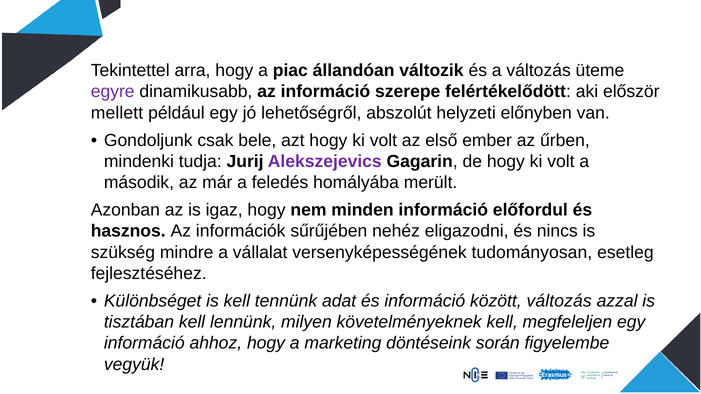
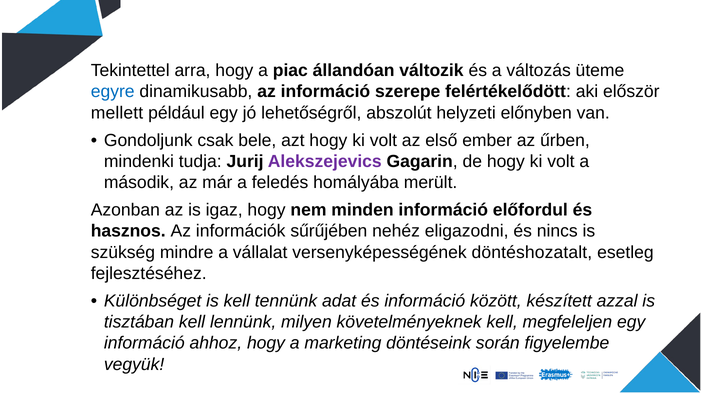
egyre colour: purple -> blue
tudományosan: tudományosan -> döntéshozatalt
között változás: változás -> készített
